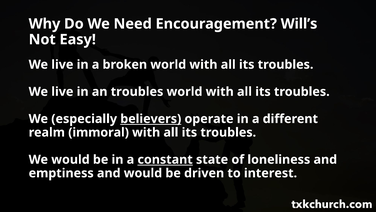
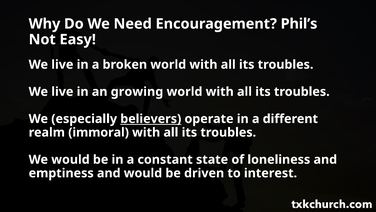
Will’s: Will’s -> Phil’s
an troubles: troubles -> growing
constant underline: present -> none
